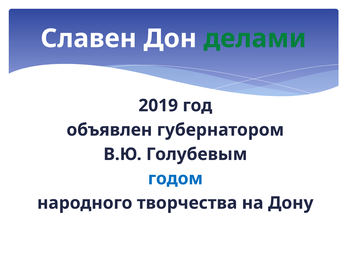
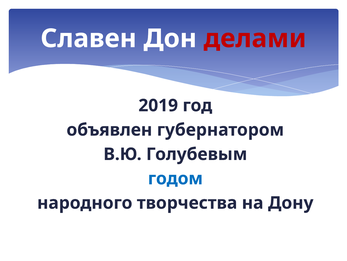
делами colour: green -> red
